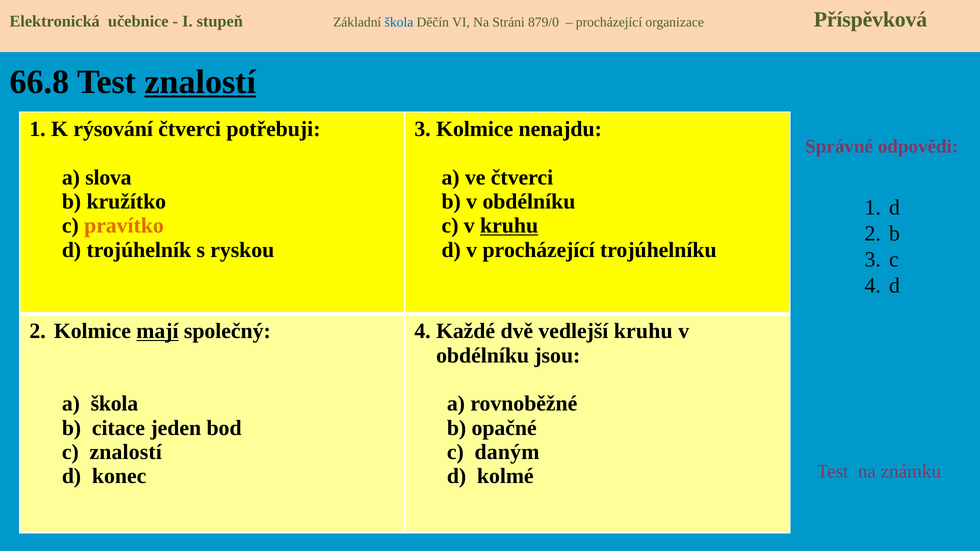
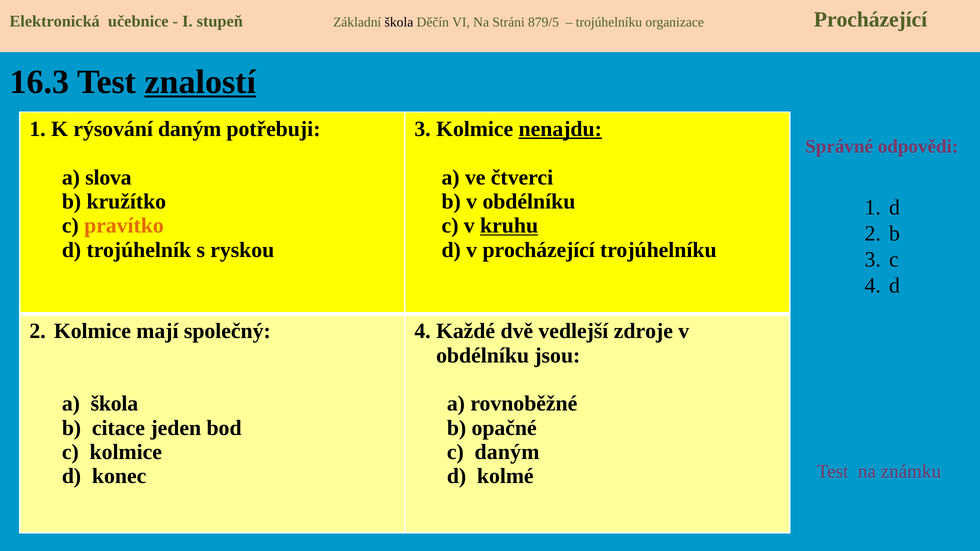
škola at (399, 22) colour: blue -> black
879/0: 879/0 -> 879/5
procházející at (609, 22): procházející -> trojúhelníku
organizace Příspěvková: Příspěvková -> Procházející
66.8: 66.8 -> 16.3
rýsování čtverci: čtverci -> daným
nenajdu underline: none -> present
mají underline: present -> none
vedlejší kruhu: kruhu -> zdroje
c znalostí: znalostí -> kolmice
